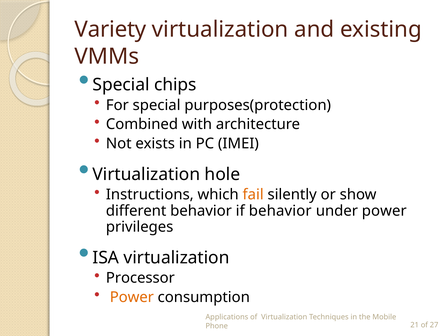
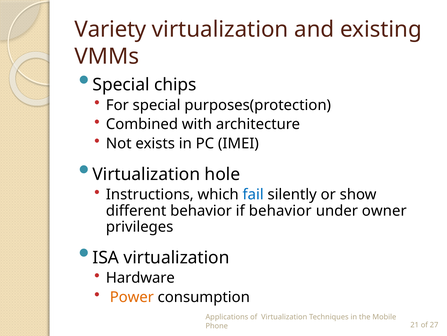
fail colour: orange -> blue
under power: power -> owner
Processor: Processor -> Hardware
